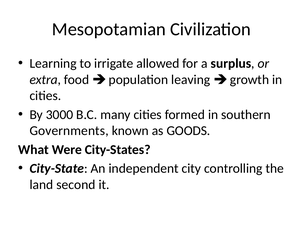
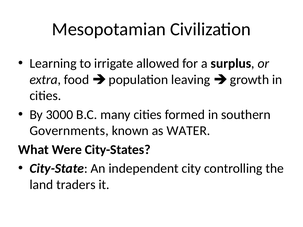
GOODS: GOODS -> WATER
second: second -> traders
